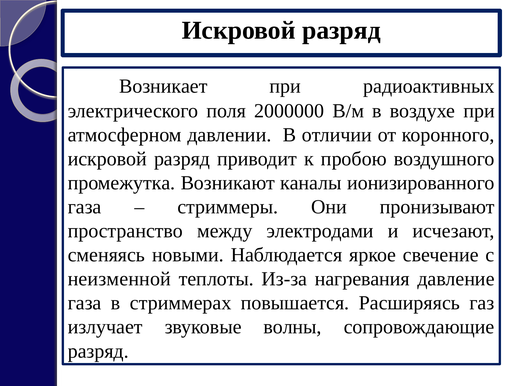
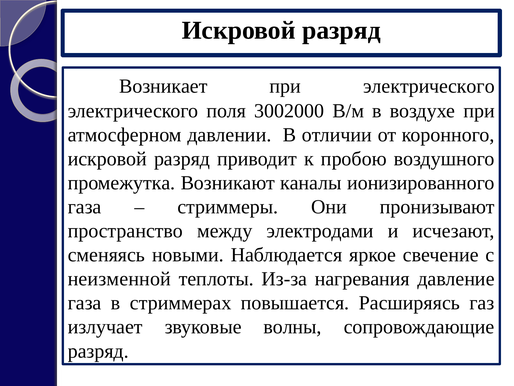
при радиоактивных: радиоактивных -> электрического
2000000: 2000000 -> 3002000
